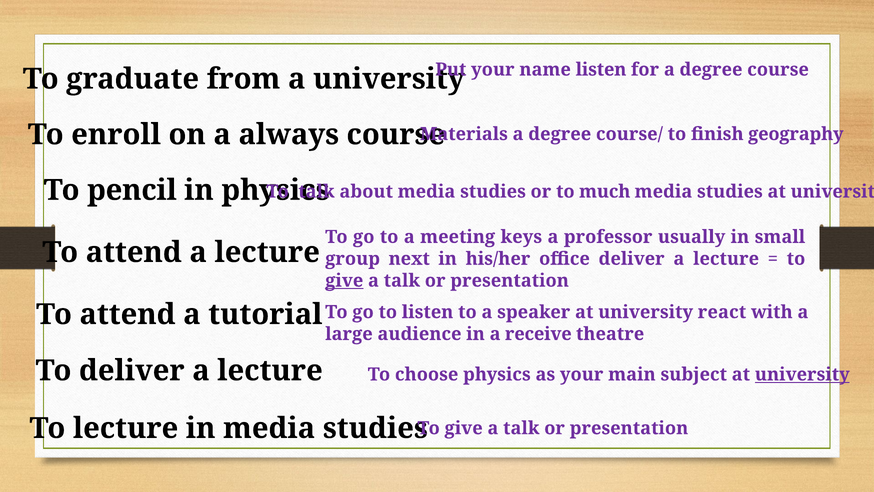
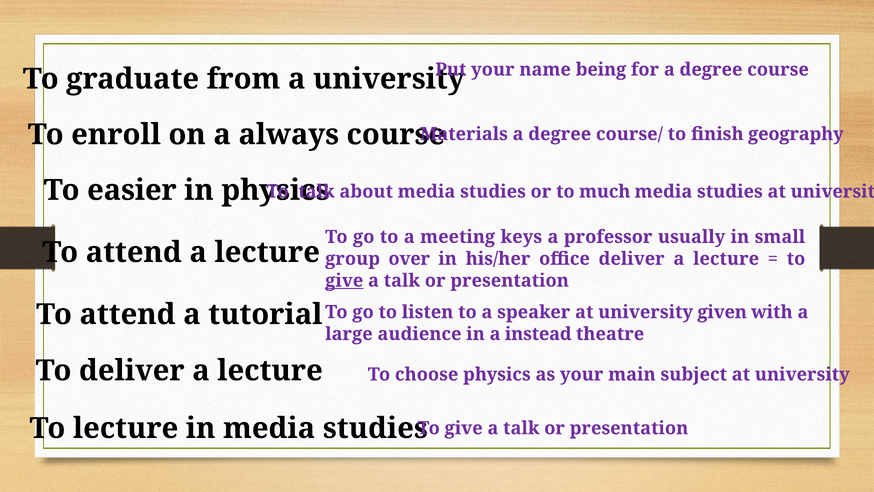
name listen: listen -> being
pencil: pencil -> easier
next: next -> over
react: react -> given
receive: receive -> instead
university at (802, 374) underline: present -> none
